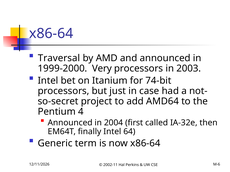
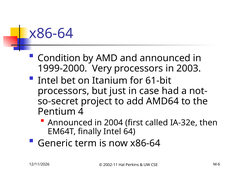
Traversal: Traversal -> Condition
74-bit: 74-bit -> 61-bit
